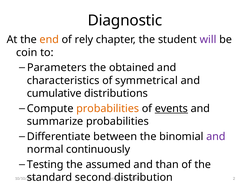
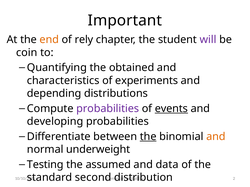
Diagnostic: Diagnostic -> Important
Parameters: Parameters -> Quantifying
symmetrical: symmetrical -> experiments
cumulative: cumulative -> depending
probabilities at (108, 109) colour: orange -> purple
summarize: summarize -> developing
the at (148, 137) underline: none -> present
and at (216, 137) colour: purple -> orange
continuously: continuously -> underweight
than: than -> data
